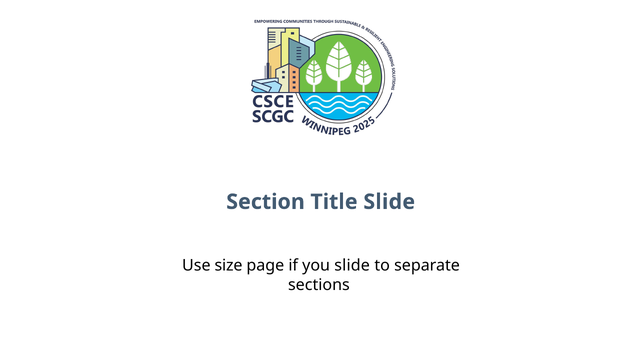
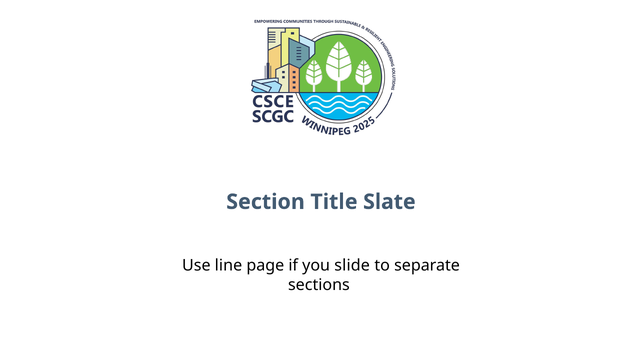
Title Slide: Slide -> Slate
size: size -> line
